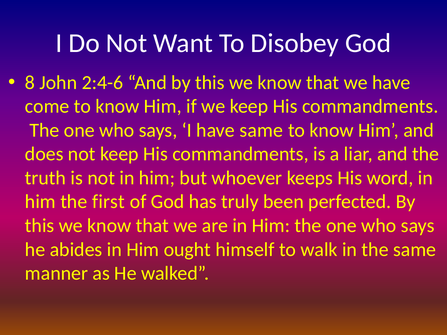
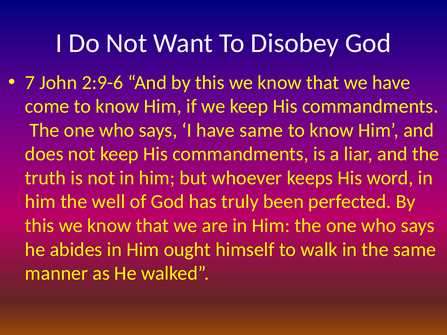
8: 8 -> 7
2:4-6: 2:4-6 -> 2:9-6
first: first -> well
